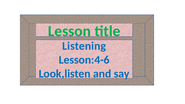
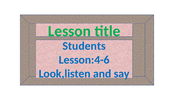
Listening: Listening -> Students
